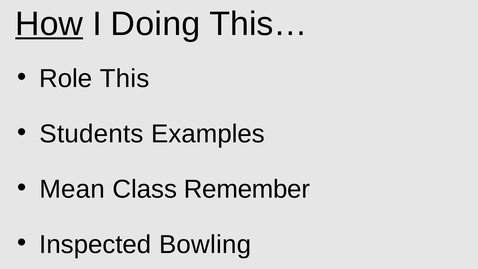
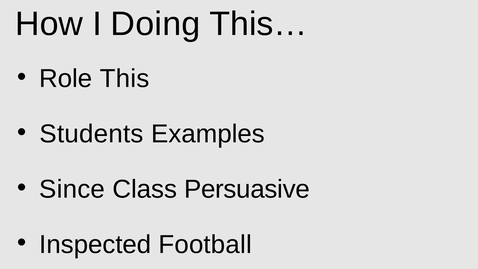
How underline: present -> none
Mean: Mean -> Since
Remember: Remember -> Persuasive
Bowling: Bowling -> Football
